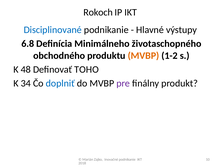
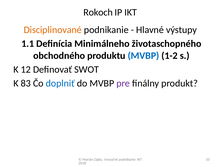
Disciplinované colour: blue -> orange
6.8: 6.8 -> 1.1
MVBP at (143, 56) colour: orange -> blue
48: 48 -> 12
TOHO: TOHO -> SWOT
34: 34 -> 83
